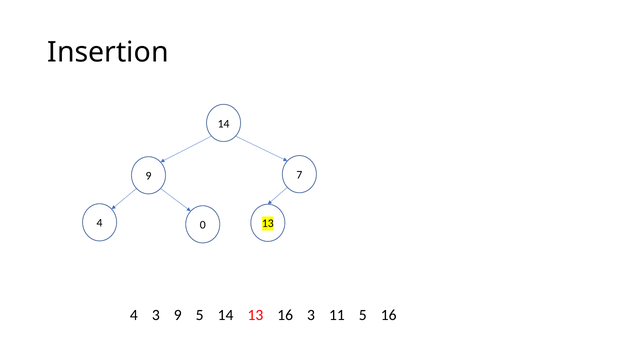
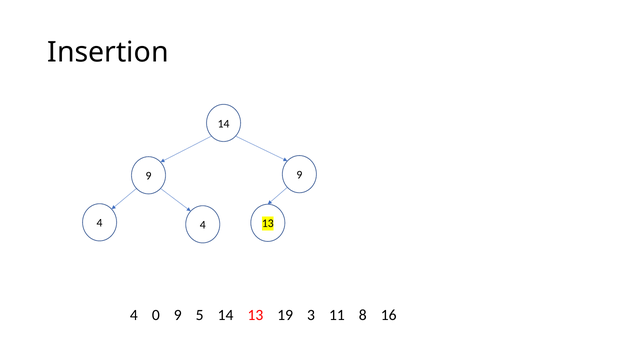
9 7: 7 -> 9
4 0: 0 -> 4
4 3: 3 -> 0
13 16: 16 -> 19
11 5: 5 -> 8
